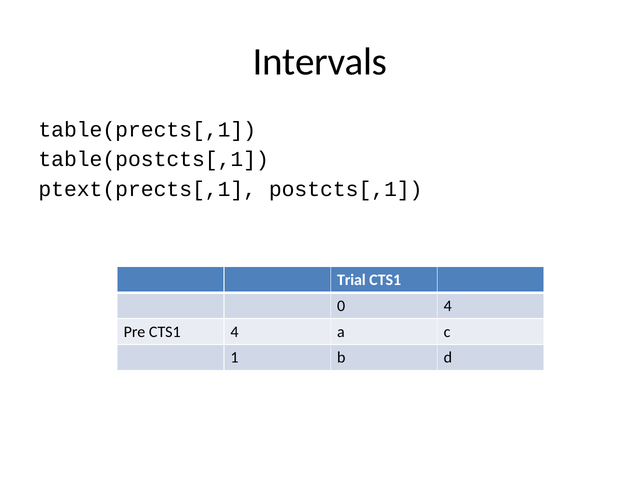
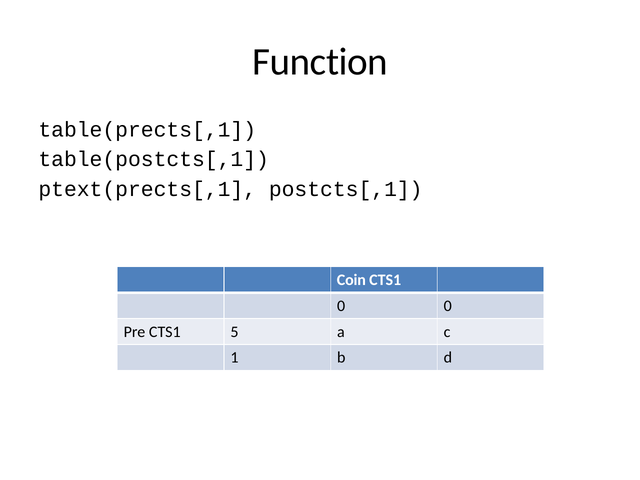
Intervals: Intervals -> Function
Trial: Trial -> Coin
0 4: 4 -> 0
CTS1 4: 4 -> 5
